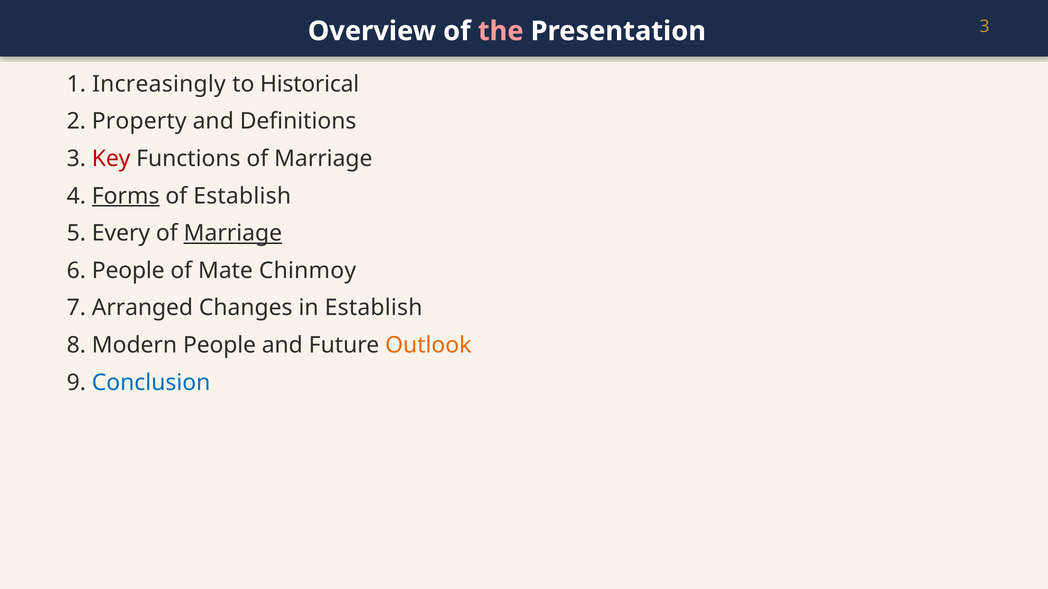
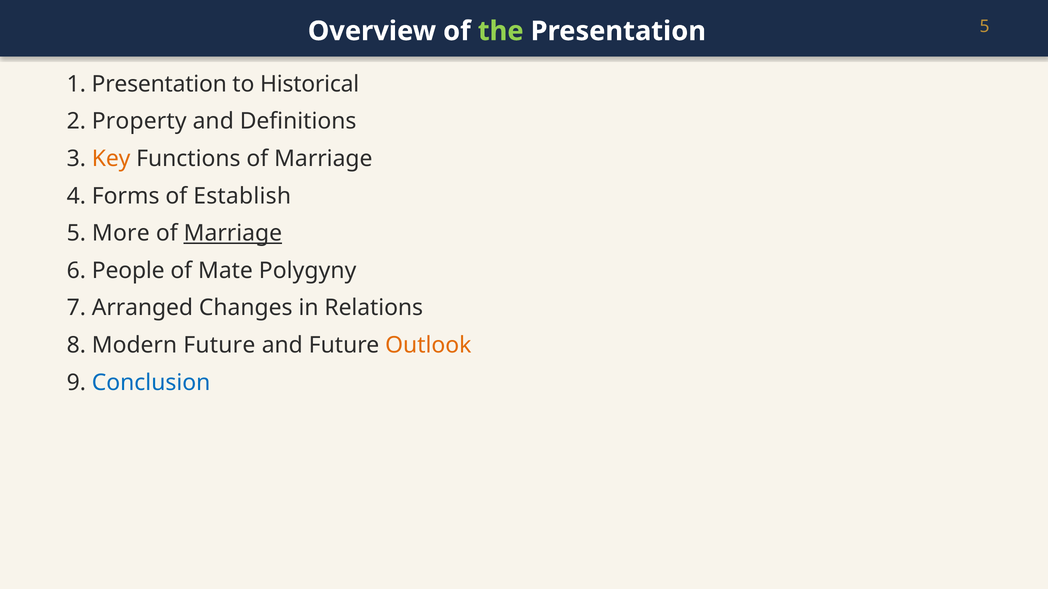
the colour: pink -> light green
Presentation 3: 3 -> 5
1 Increasingly: Increasingly -> Presentation
Key colour: red -> orange
Forms underline: present -> none
Every: Every -> More
Chinmoy: Chinmoy -> Polygyny
in Establish: Establish -> Relations
Modern People: People -> Future
